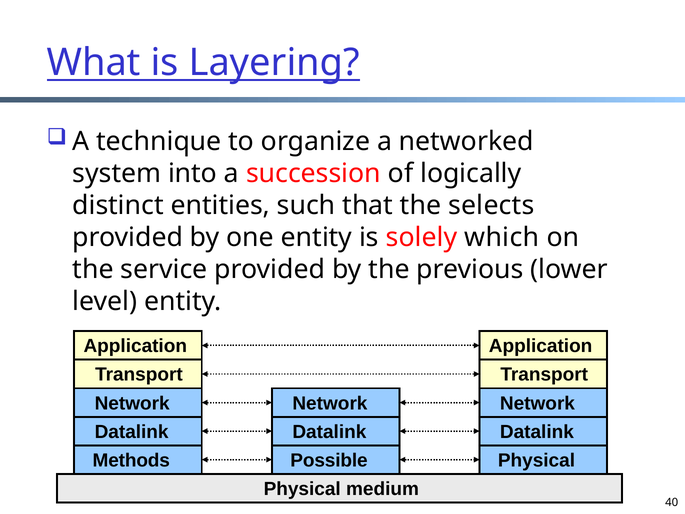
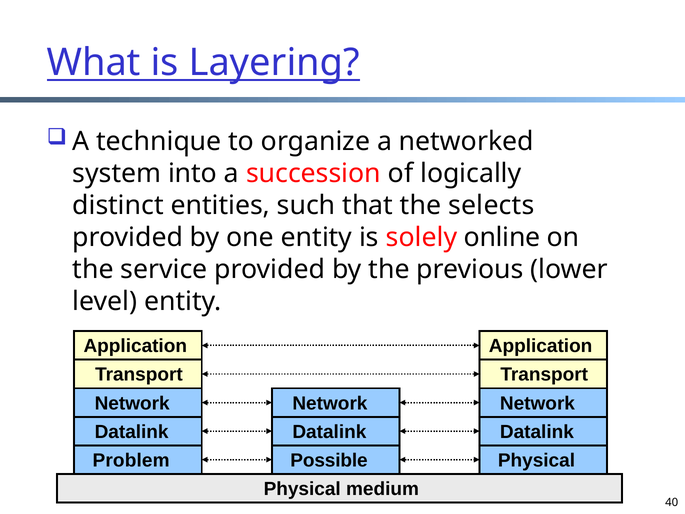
which: which -> online
Methods: Methods -> Problem
